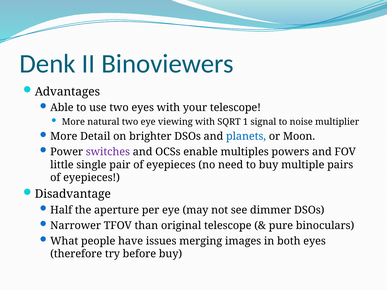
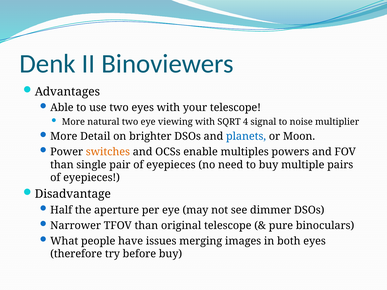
1: 1 -> 4
switches colour: purple -> orange
little at (62, 165): little -> than
